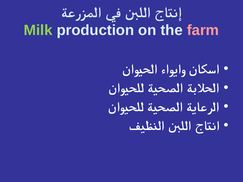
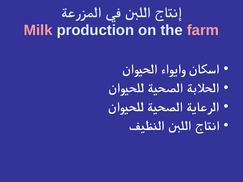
Milk colour: light green -> pink
